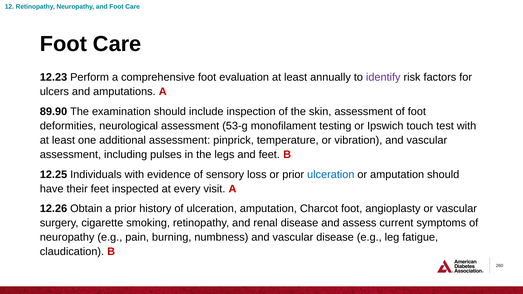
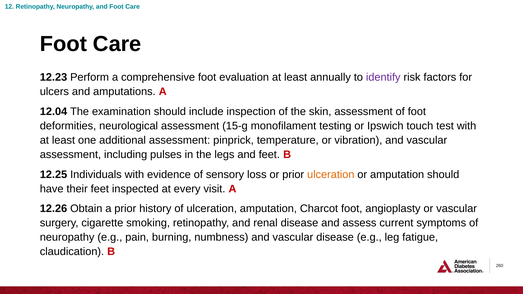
89.90: 89.90 -> 12.04
53-g: 53-g -> 15-g
ulceration at (331, 175) colour: blue -> orange
